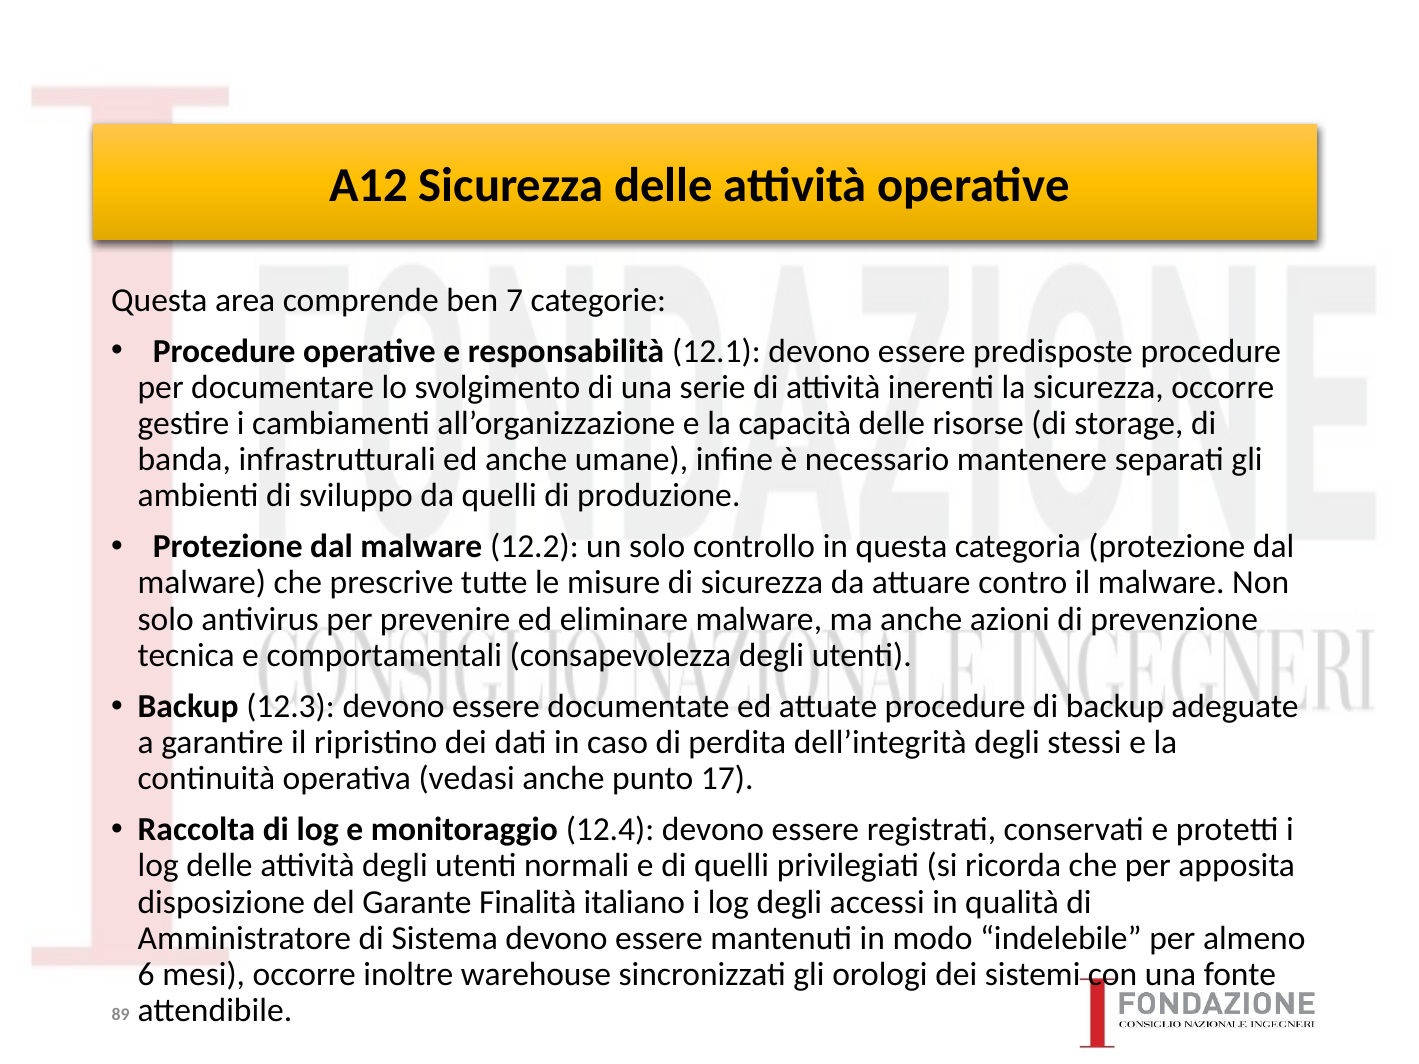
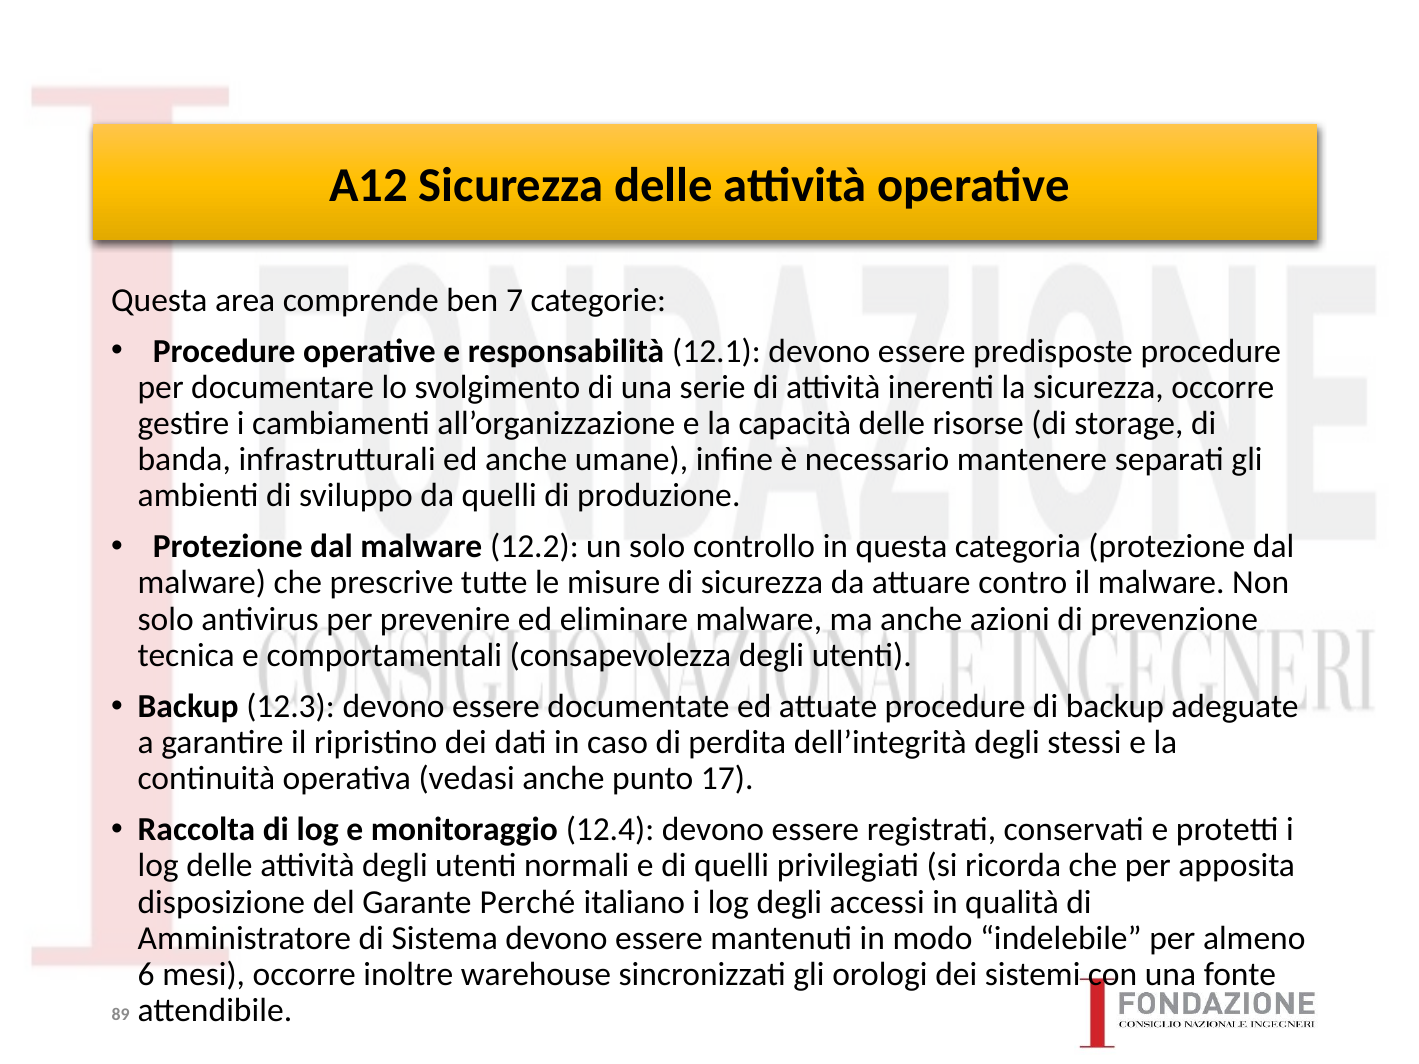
Finalità: Finalità -> Perché
